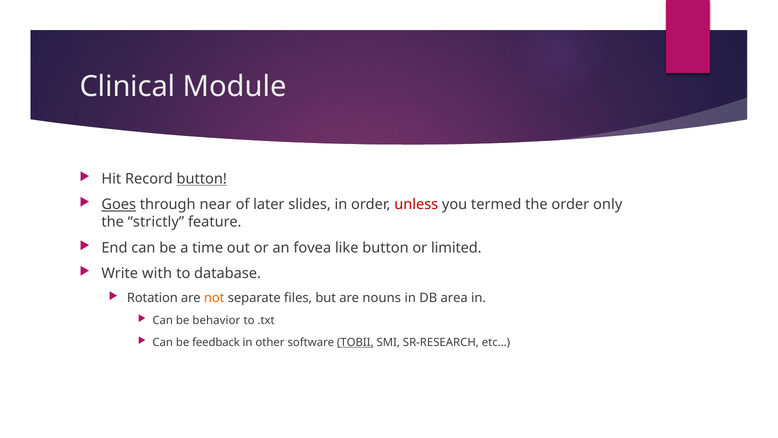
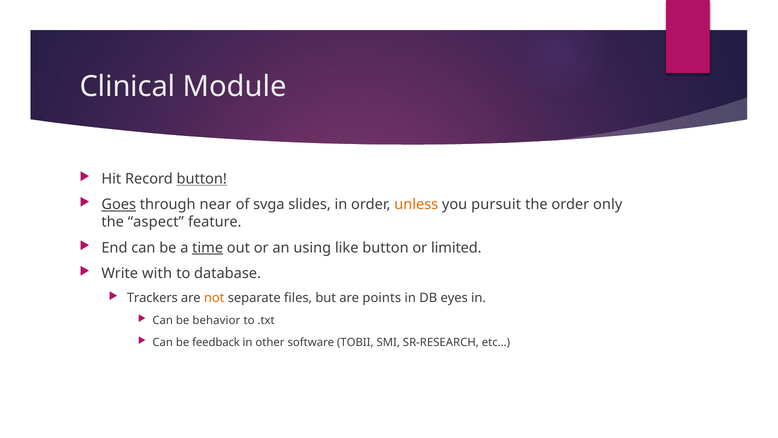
later: later -> svga
unless colour: red -> orange
termed: termed -> pursuit
strictly: strictly -> aspect
time underline: none -> present
fovea: fovea -> using
Rotation: Rotation -> Trackers
nouns: nouns -> points
area: area -> eyes
TOBII underline: present -> none
